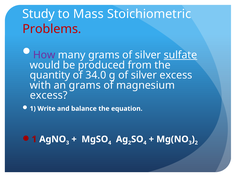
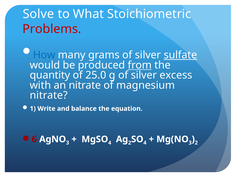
Study: Study -> Solve
Mass: Mass -> What
How colour: purple -> blue
from underline: none -> present
34.0: 34.0 -> 25.0
an grams: grams -> nitrate
excess at (49, 95): excess -> nitrate
1 at (34, 139): 1 -> 6
